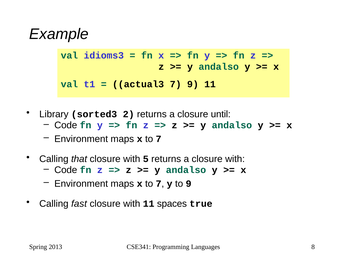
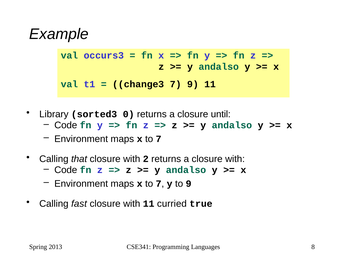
idioms3: idioms3 -> occurs3
actual3: actual3 -> change3
2: 2 -> 0
5: 5 -> 2
spaces: spaces -> curried
